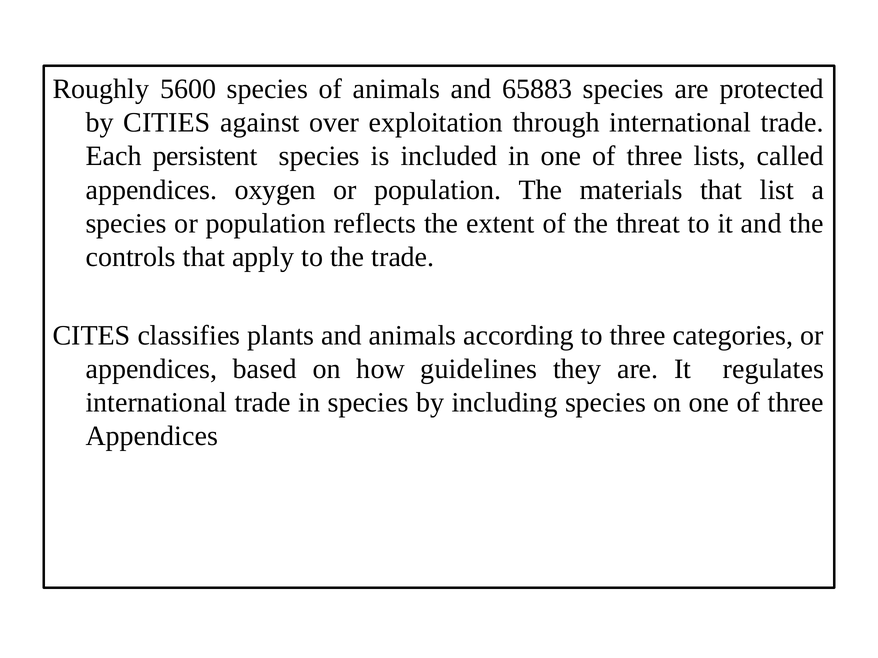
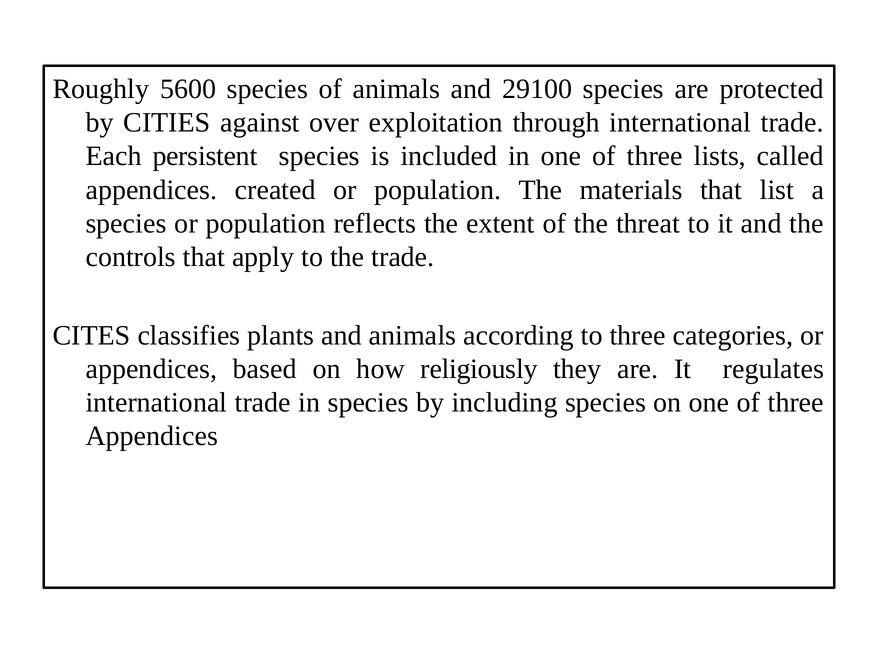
65883: 65883 -> 29100
oxygen: oxygen -> created
guidelines: guidelines -> religiously
